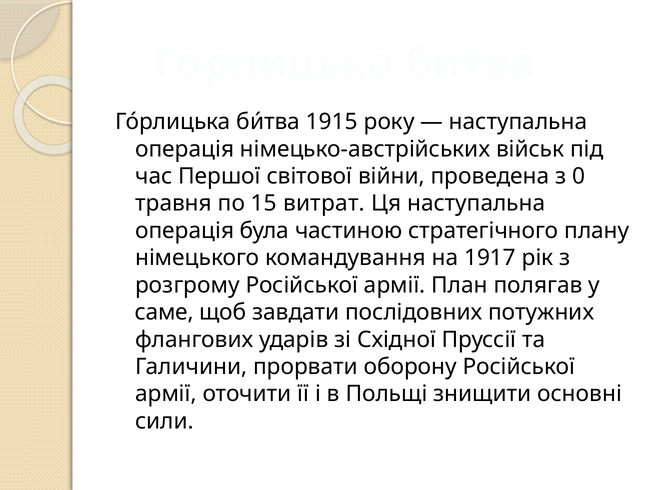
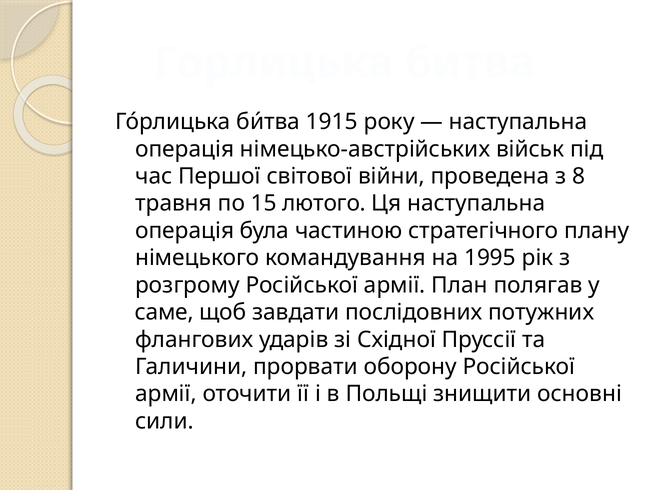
0: 0 -> 8
витрат: витрат -> лютого
1917: 1917 -> 1995
